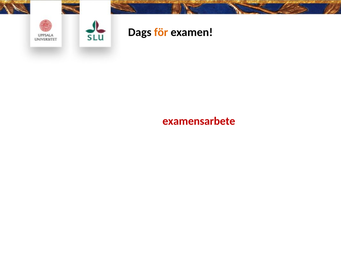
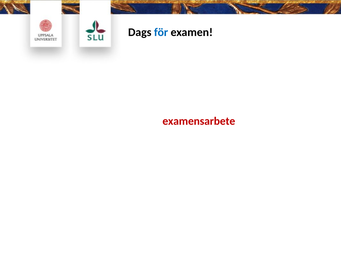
för colour: orange -> blue
